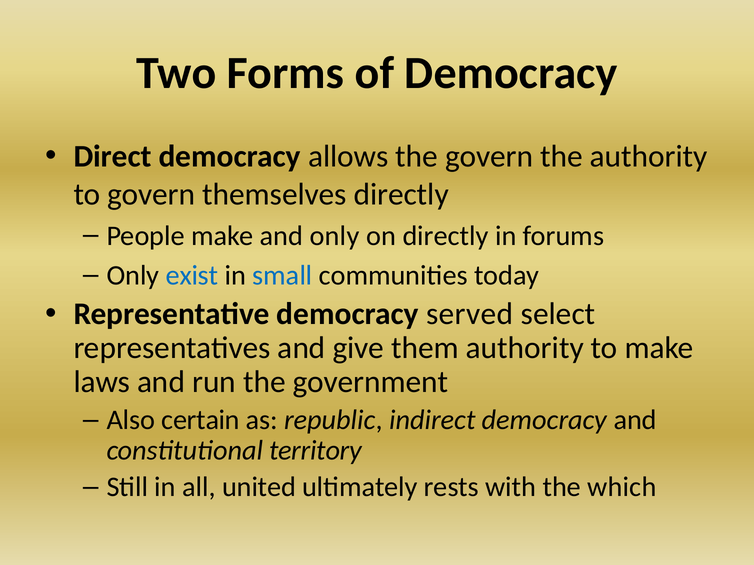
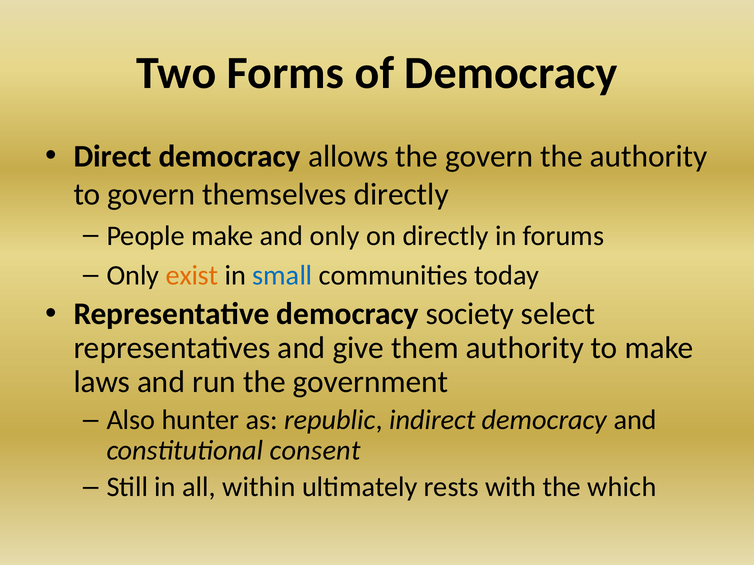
exist colour: blue -> orange
served: served -> society
certain: certain -> hunter
territory: territory -> consent
united: united -> within
